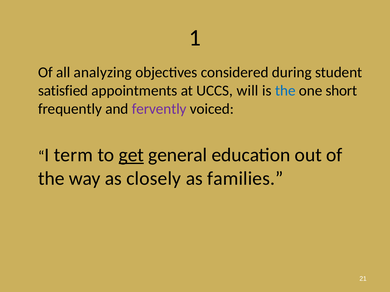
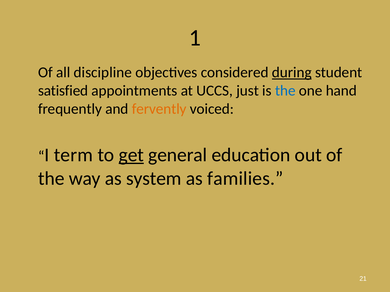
analyzing: analyzing -> discipline
during underline: none -> present
will: will -> just
short: short -> hand
fervently colour: purple -> orange
closely: closely -> system
